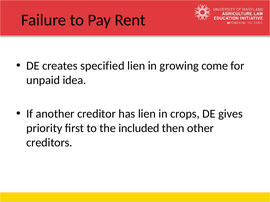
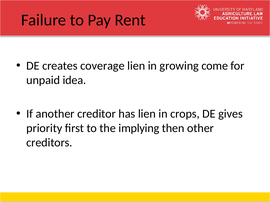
specified: specified -> coverage
included: included -> implying
